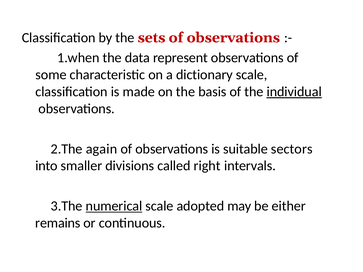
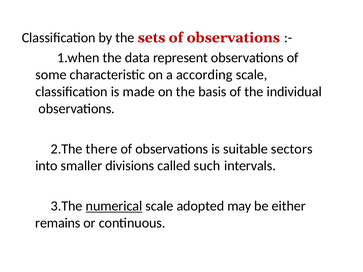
dictionary: dictionary -> according
individual underline: present -> none
again: again -> there
right: right -> such
